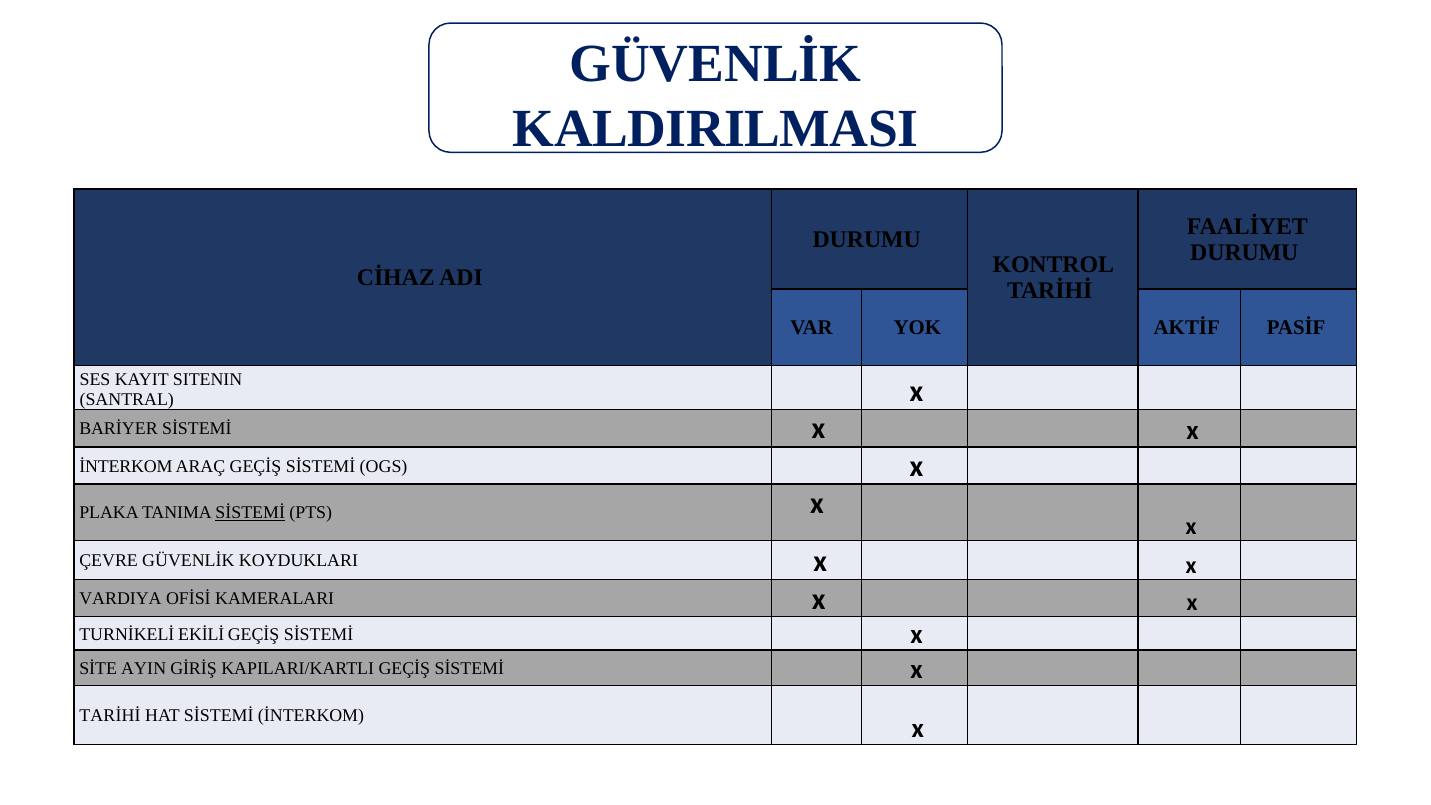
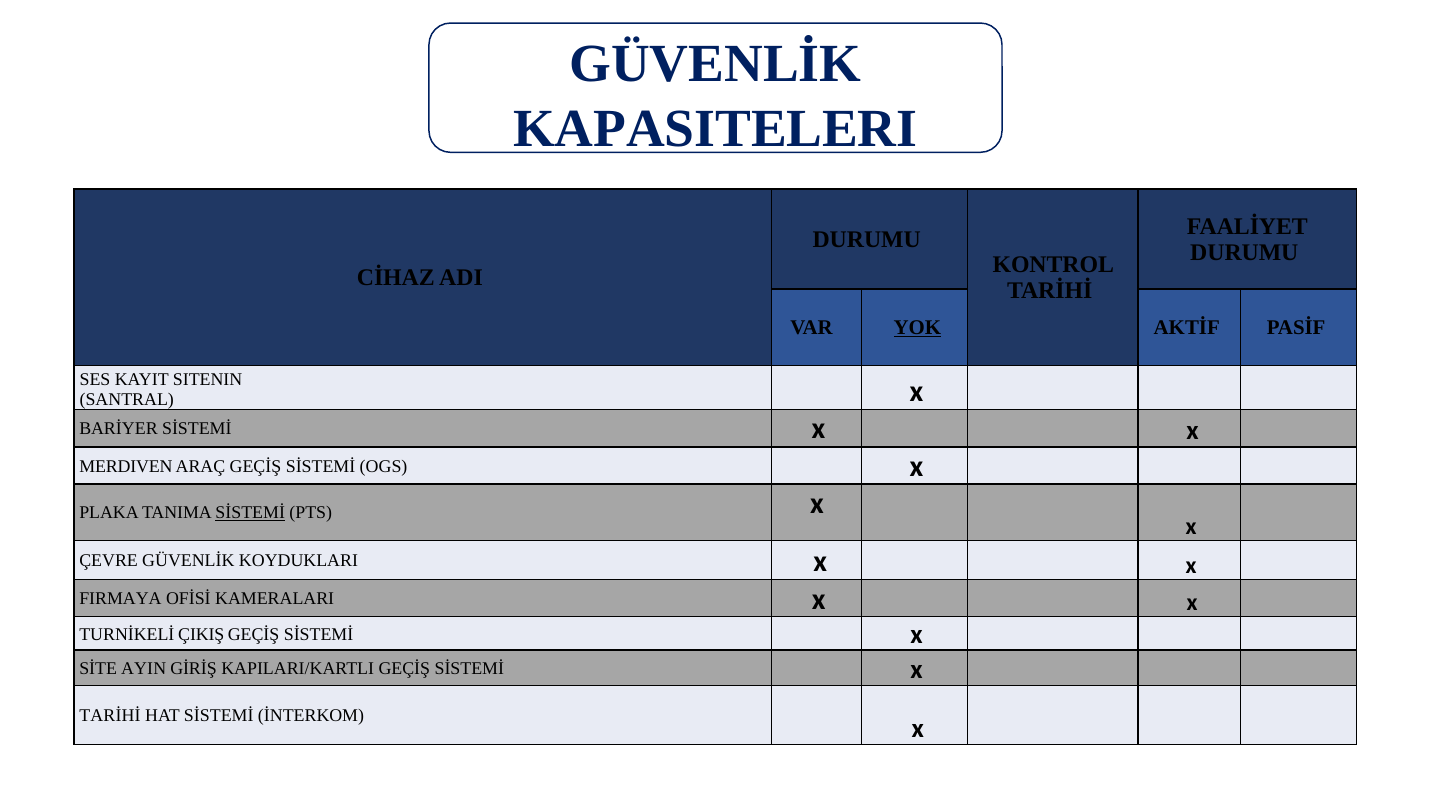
KALDIRILMASI: KALDIRILMASI -> KAPASITELERI
YOK underline: none -> present
İNTERKOM at (126, 466): İNTERKOM -> MERDIVEN
VARDIYA: VARDIYA -> FIRMAYA
EKİLİ: EKİLİ -> ÇIKIŞ
